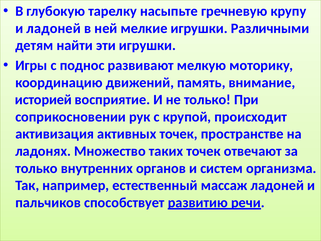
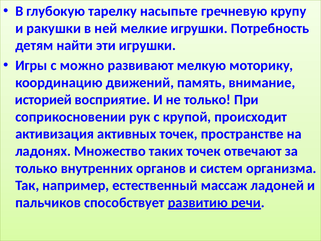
и ладоней: ладоней -> ракушки
Различными: Различными -> Потребность
поднос: поднос -> можно
